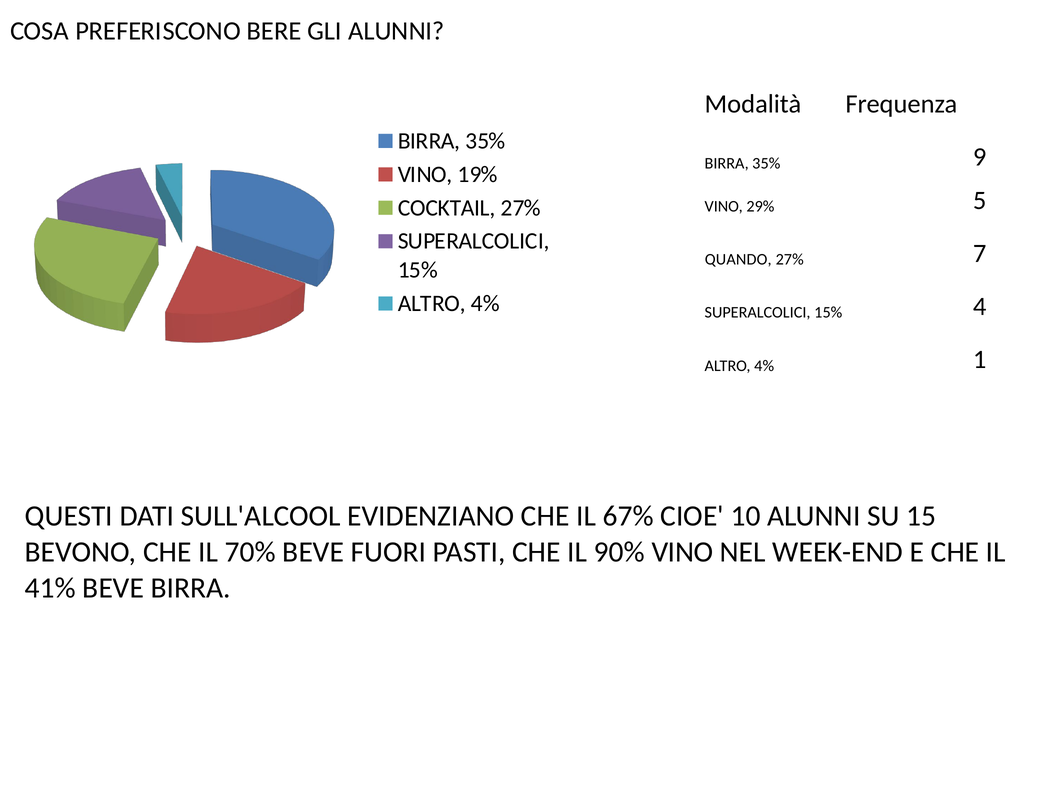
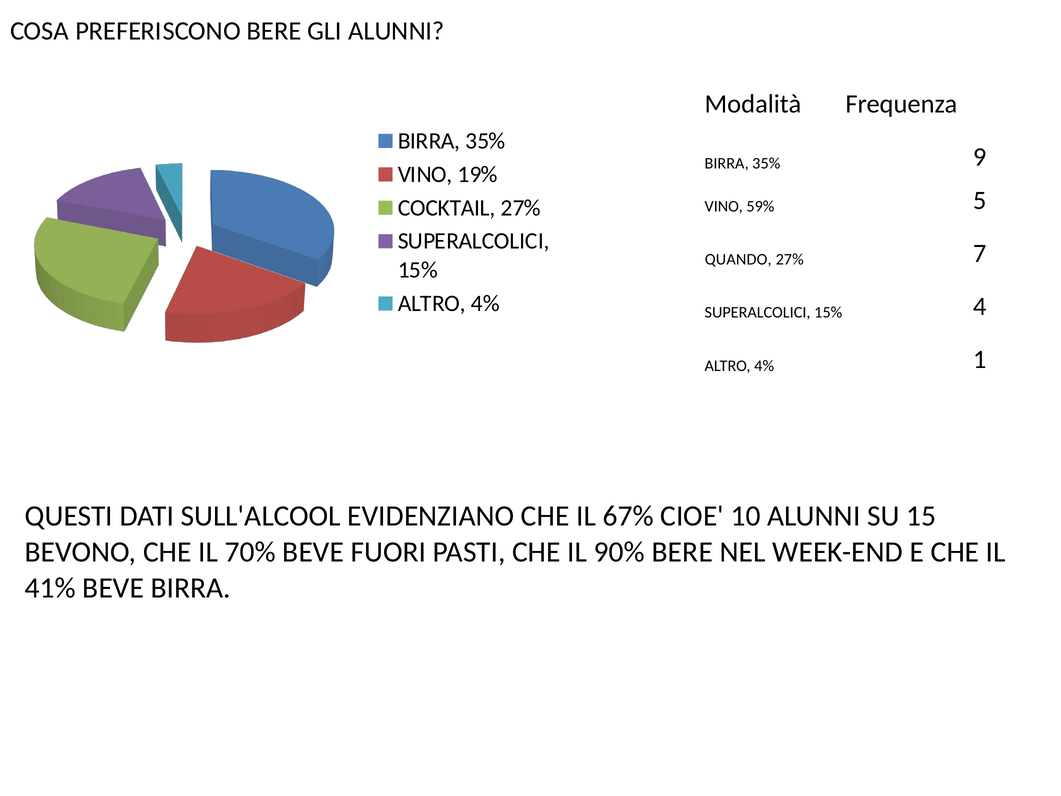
29%: 29% -> 59%
90% VINO: VINO -> BERE
